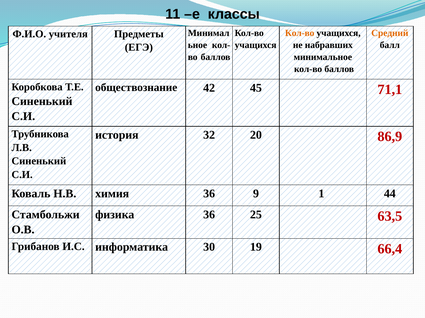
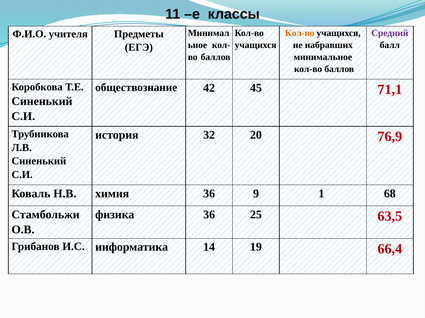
Средний colour: orange -> purple
86,9: 86,9 -> 76,9
44: 44 -> 68
30: 30 -> 14
